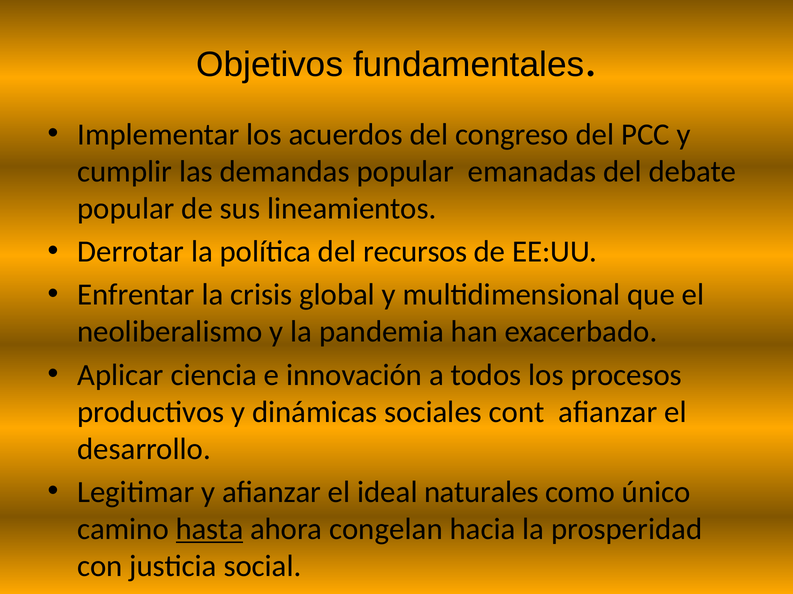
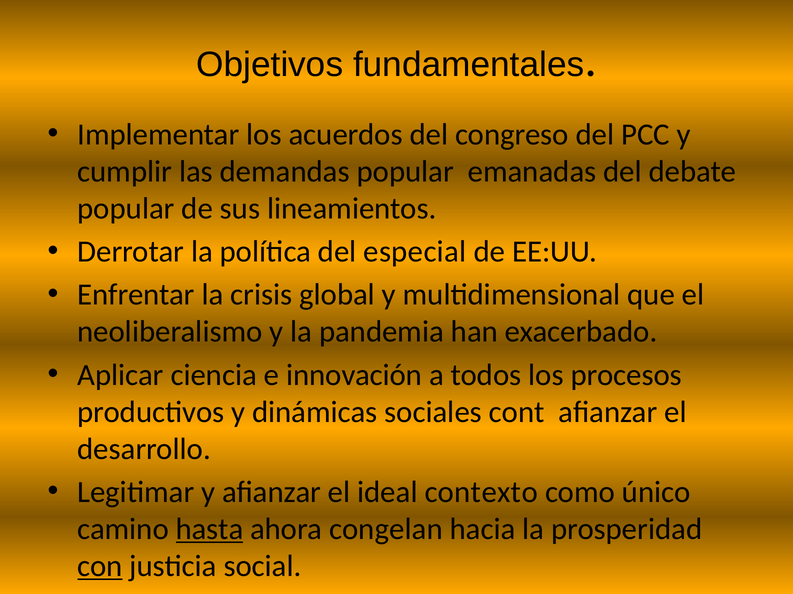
recursos: recursos -> especial
naturales: naturales -> contexto
con underline: none -> present
